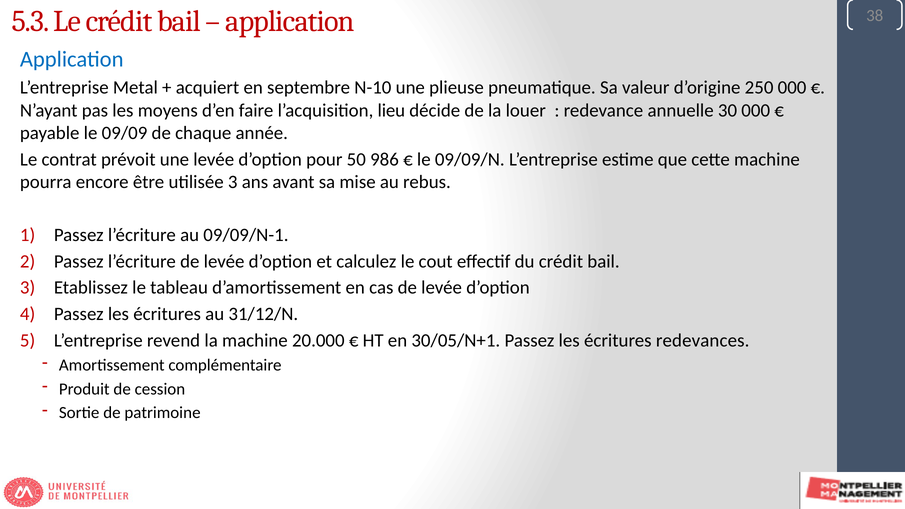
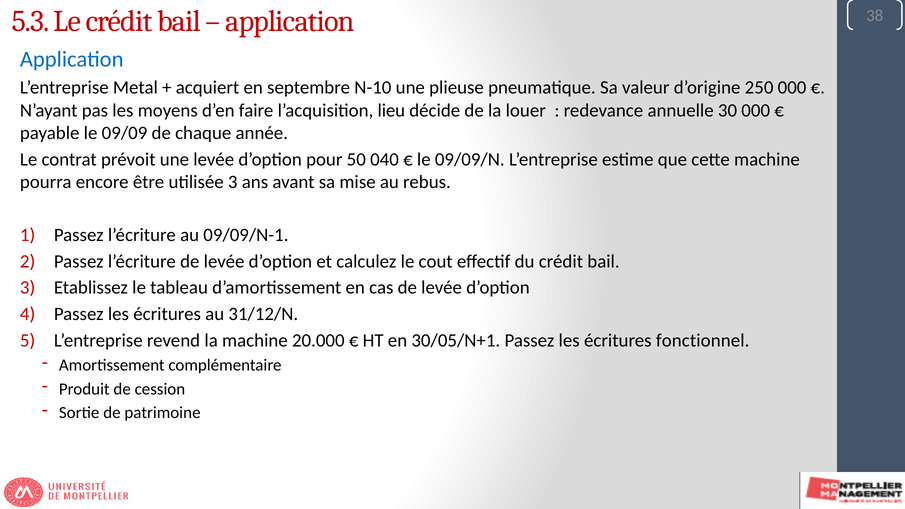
986: 986 -> 040
redevances: redevances -> fonctionnel
